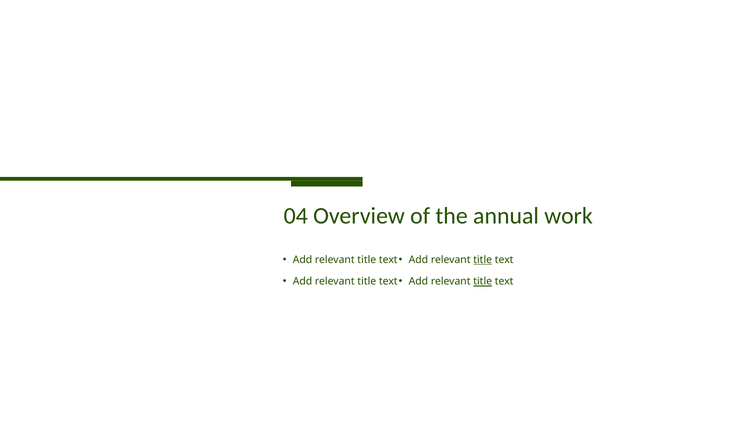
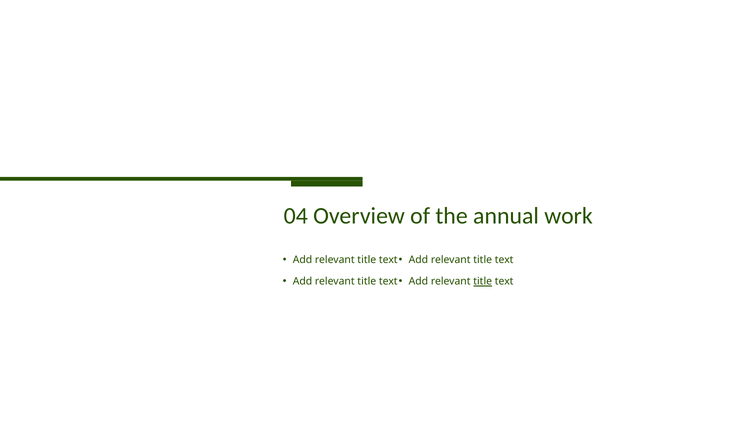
title at (483, 260) underline: present -> none
